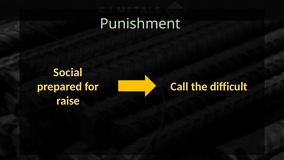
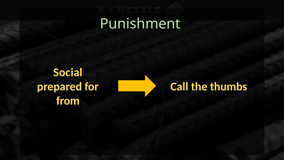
difficult: difficult -> thumbs
raise: raise -> from
